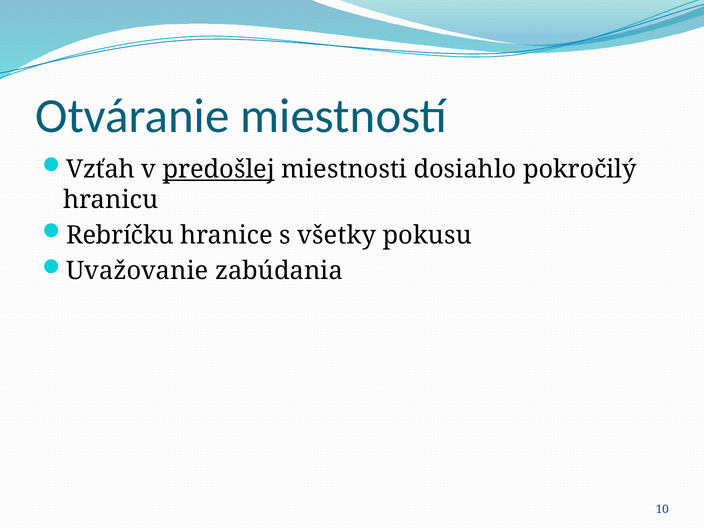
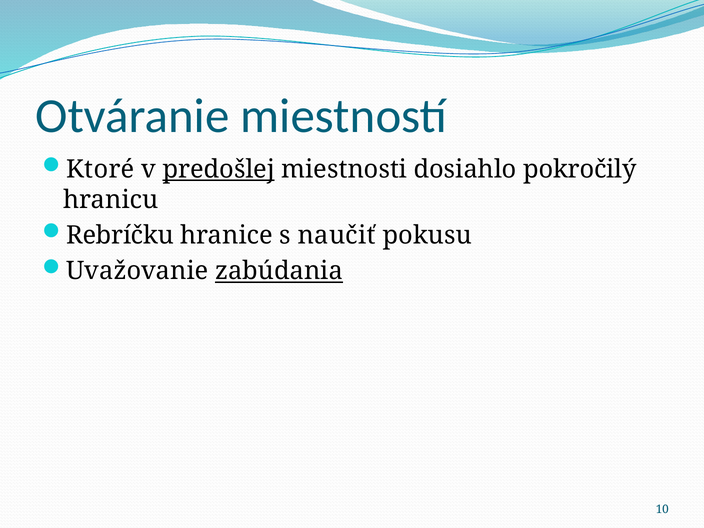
Vzťah: Vzťah -> Ktoré
všetky: všetky -> naučiť
zabúdania underline: none -> present
